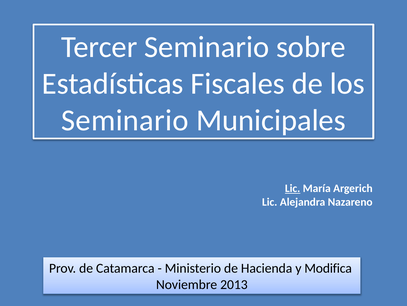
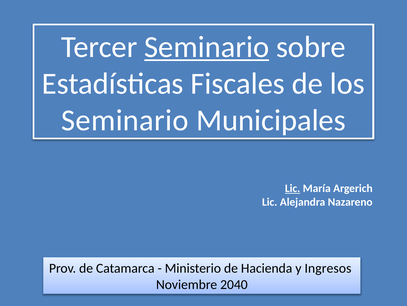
Seminario at (207, 47) underline: none -> present
Modifica: Modifica -> Ingresos
2013: 2013 -> 2040
